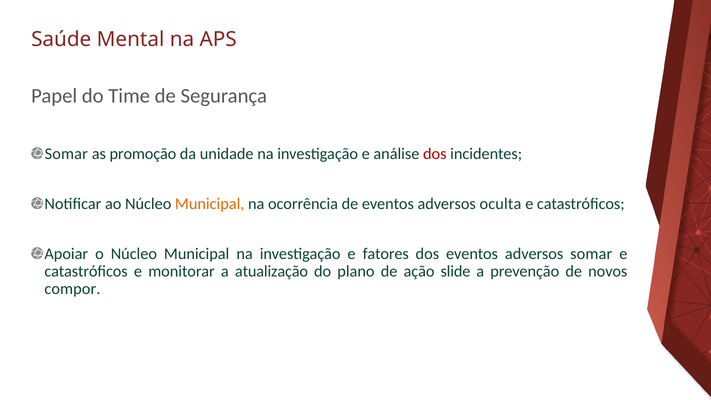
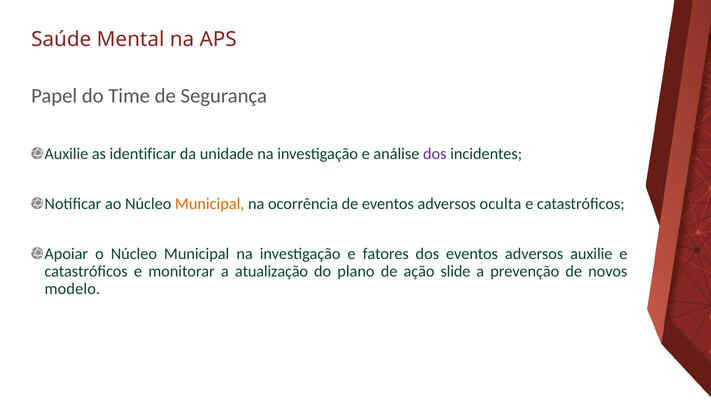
Somar at (66, 154): Somar -> Auxilie
promoção: promoção -> identificar
dos at (435, 154) colour: red -> purple
adversos somar: somar -> auxilie
compor: compor -> modelo
